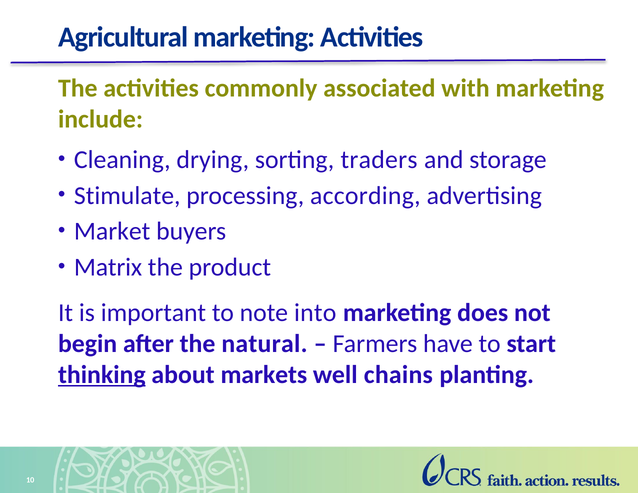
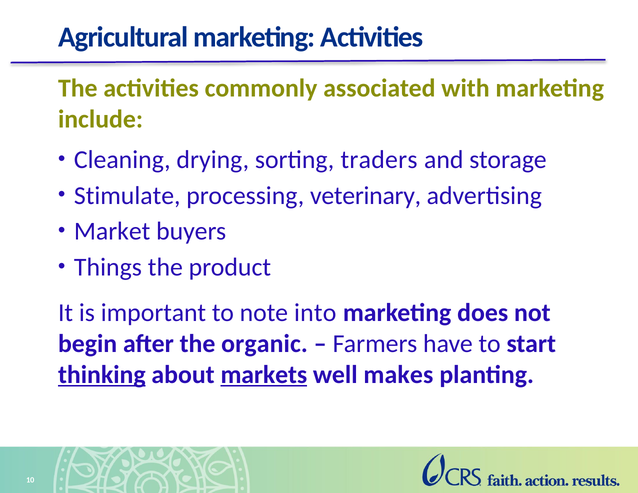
according: according -> veterinary
Matrix: Matrix -> Things
natural: natural -> organic
markets underline: none -> present
chains: chains -> makes
